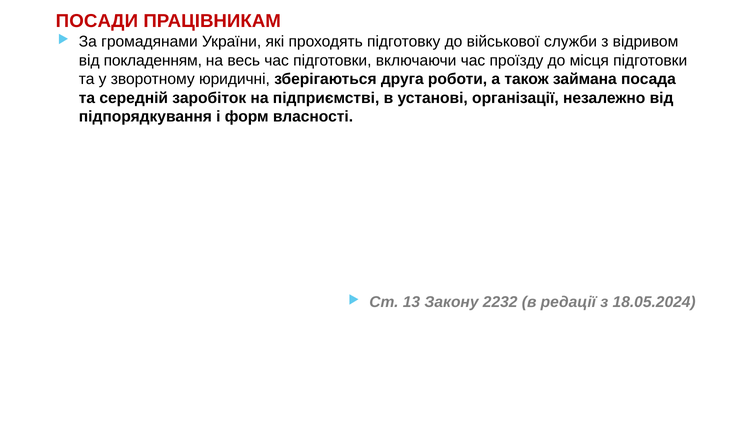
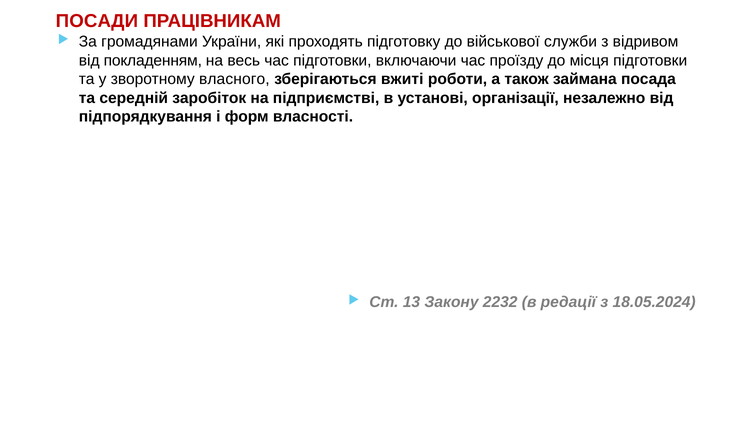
юридичні: юридичні -> власного
друга: друга -> вжиті
